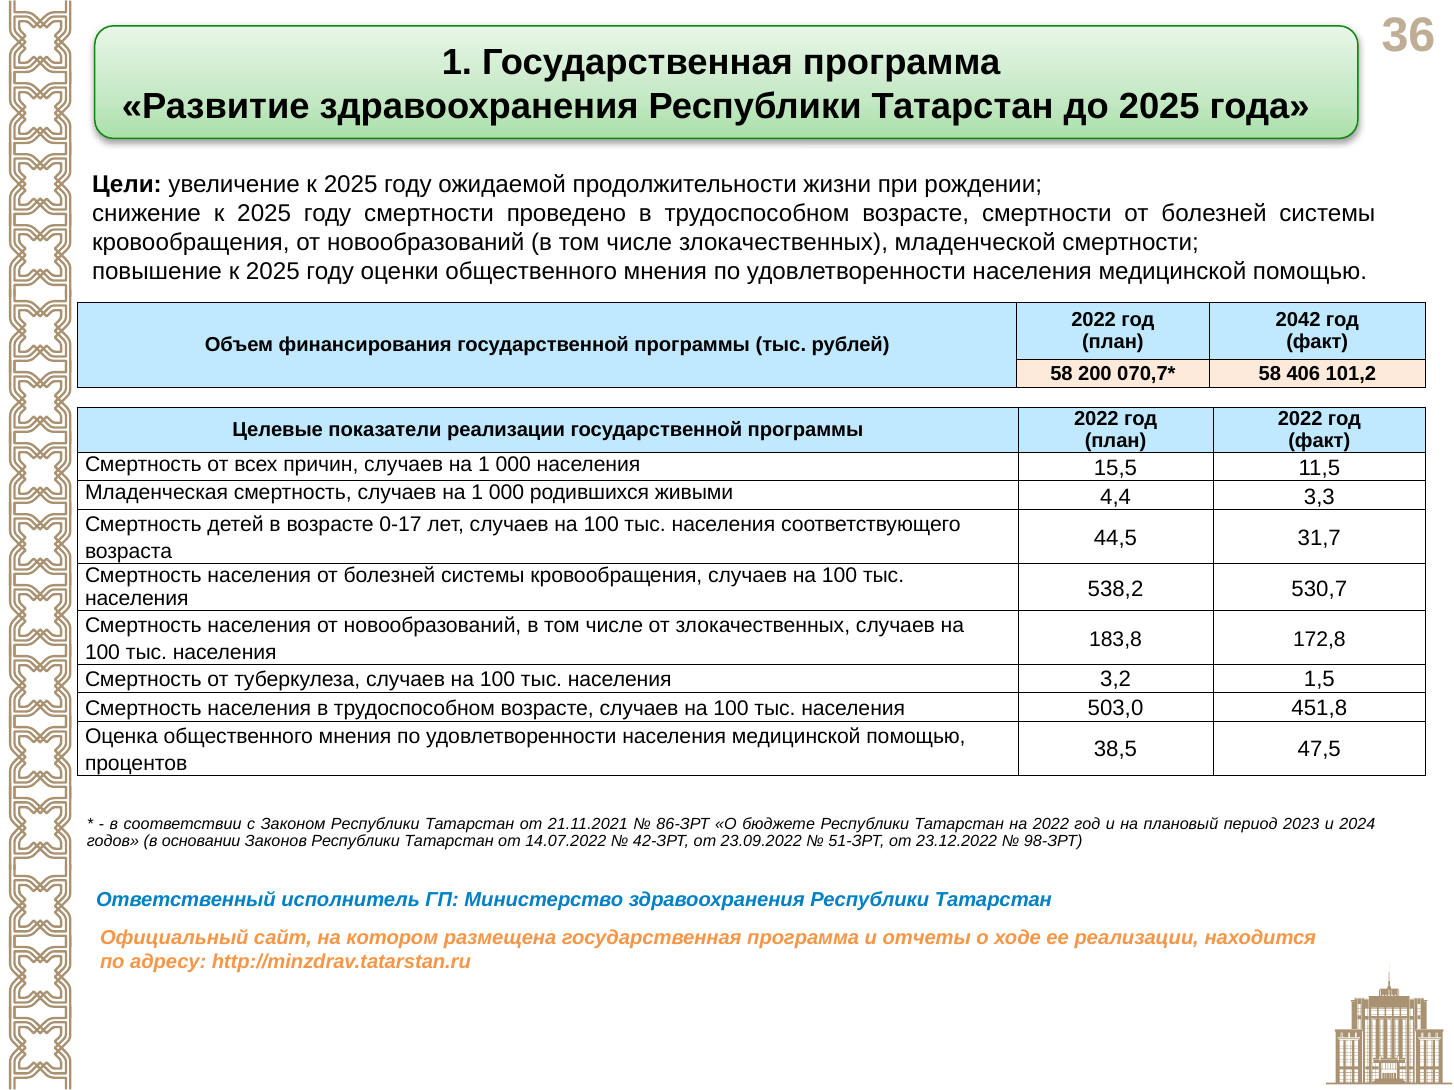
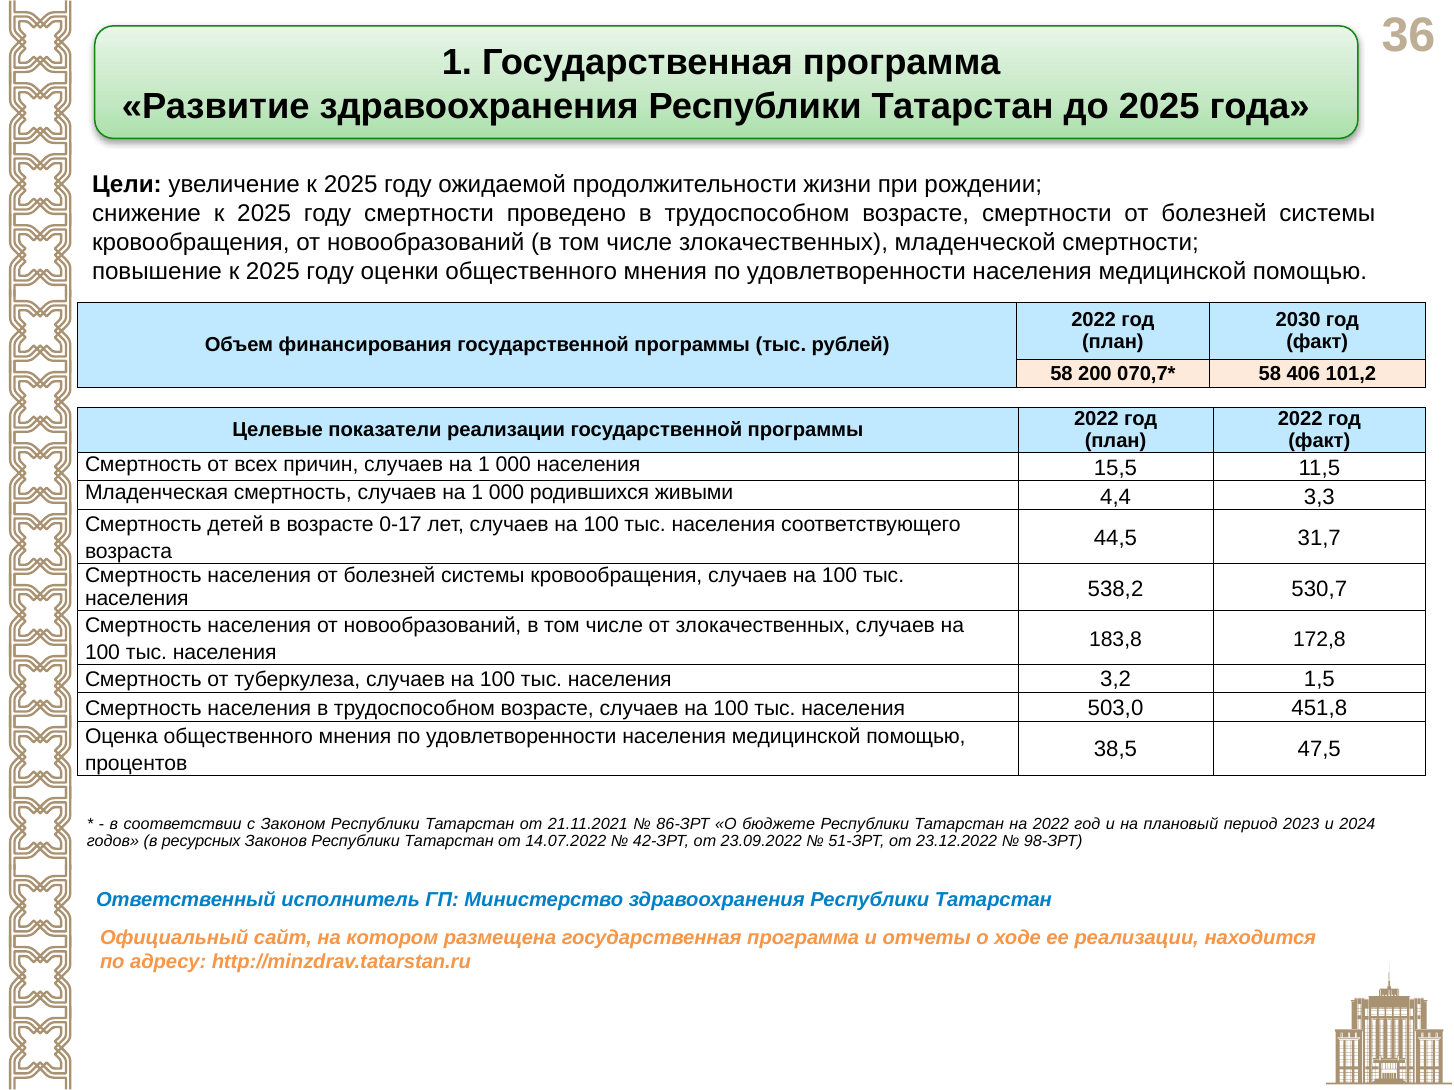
2042: 2042 -> 2030
основании: основании -> ресурсных
